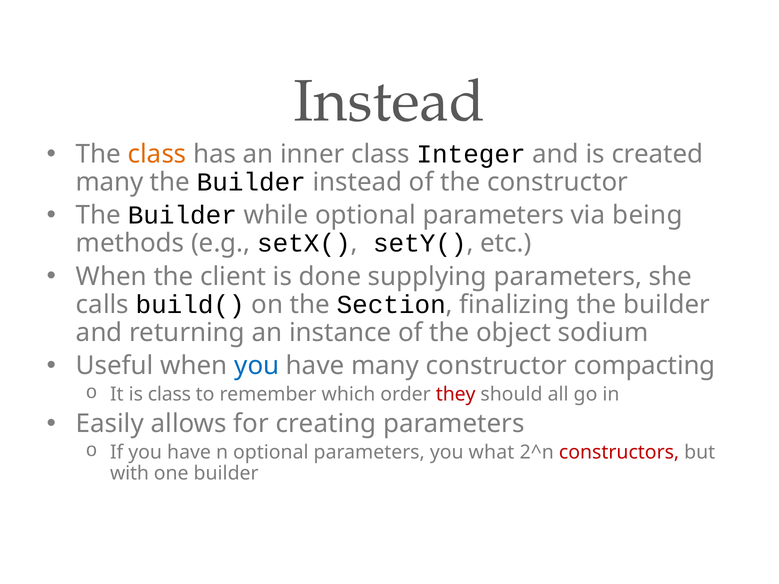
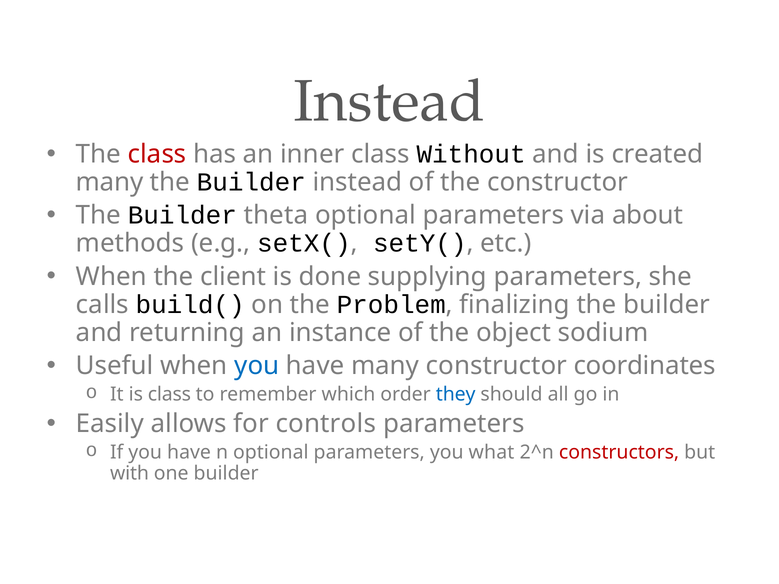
class at (157, 154) colour: orange -> red
Integer: Integer -> Without
while: while -> theta
being: being -> about
Section: Section -> Problem
compacting: compacting -> coordinates
they colour: red -> blue
creating: creating -> controls
